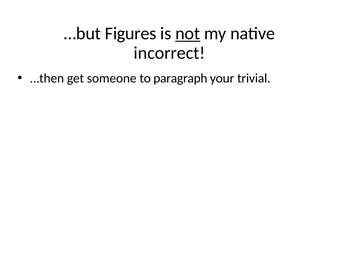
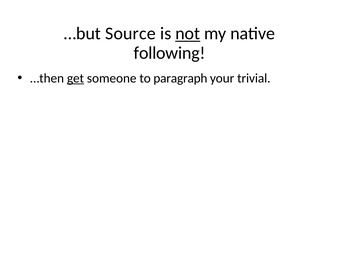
Figures: Figures -> Source
incorrect: incorrect -> following
get underline: none -> present
